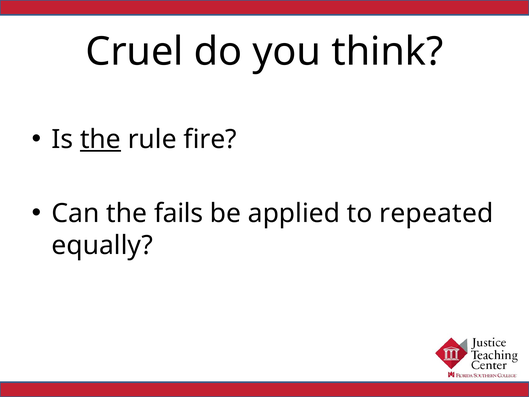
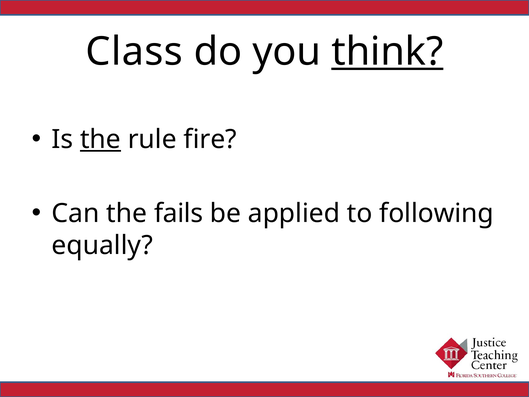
Cruel: Cruel -> Class
think underline: none -> present
repeated: repeated -> following
